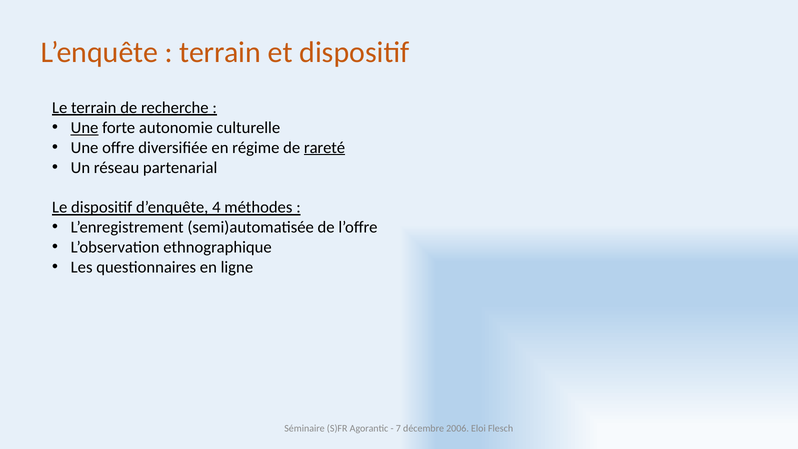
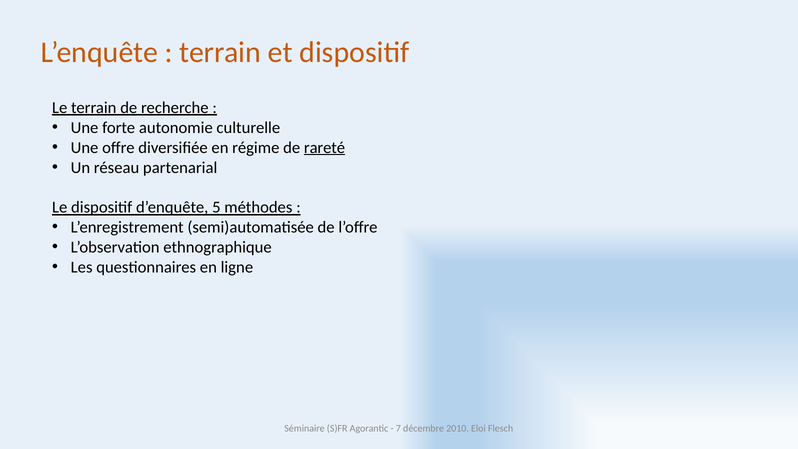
Une at (85, 128) underline: present -> none
4: 4 -> 5
2006: 2006 -> 2010
